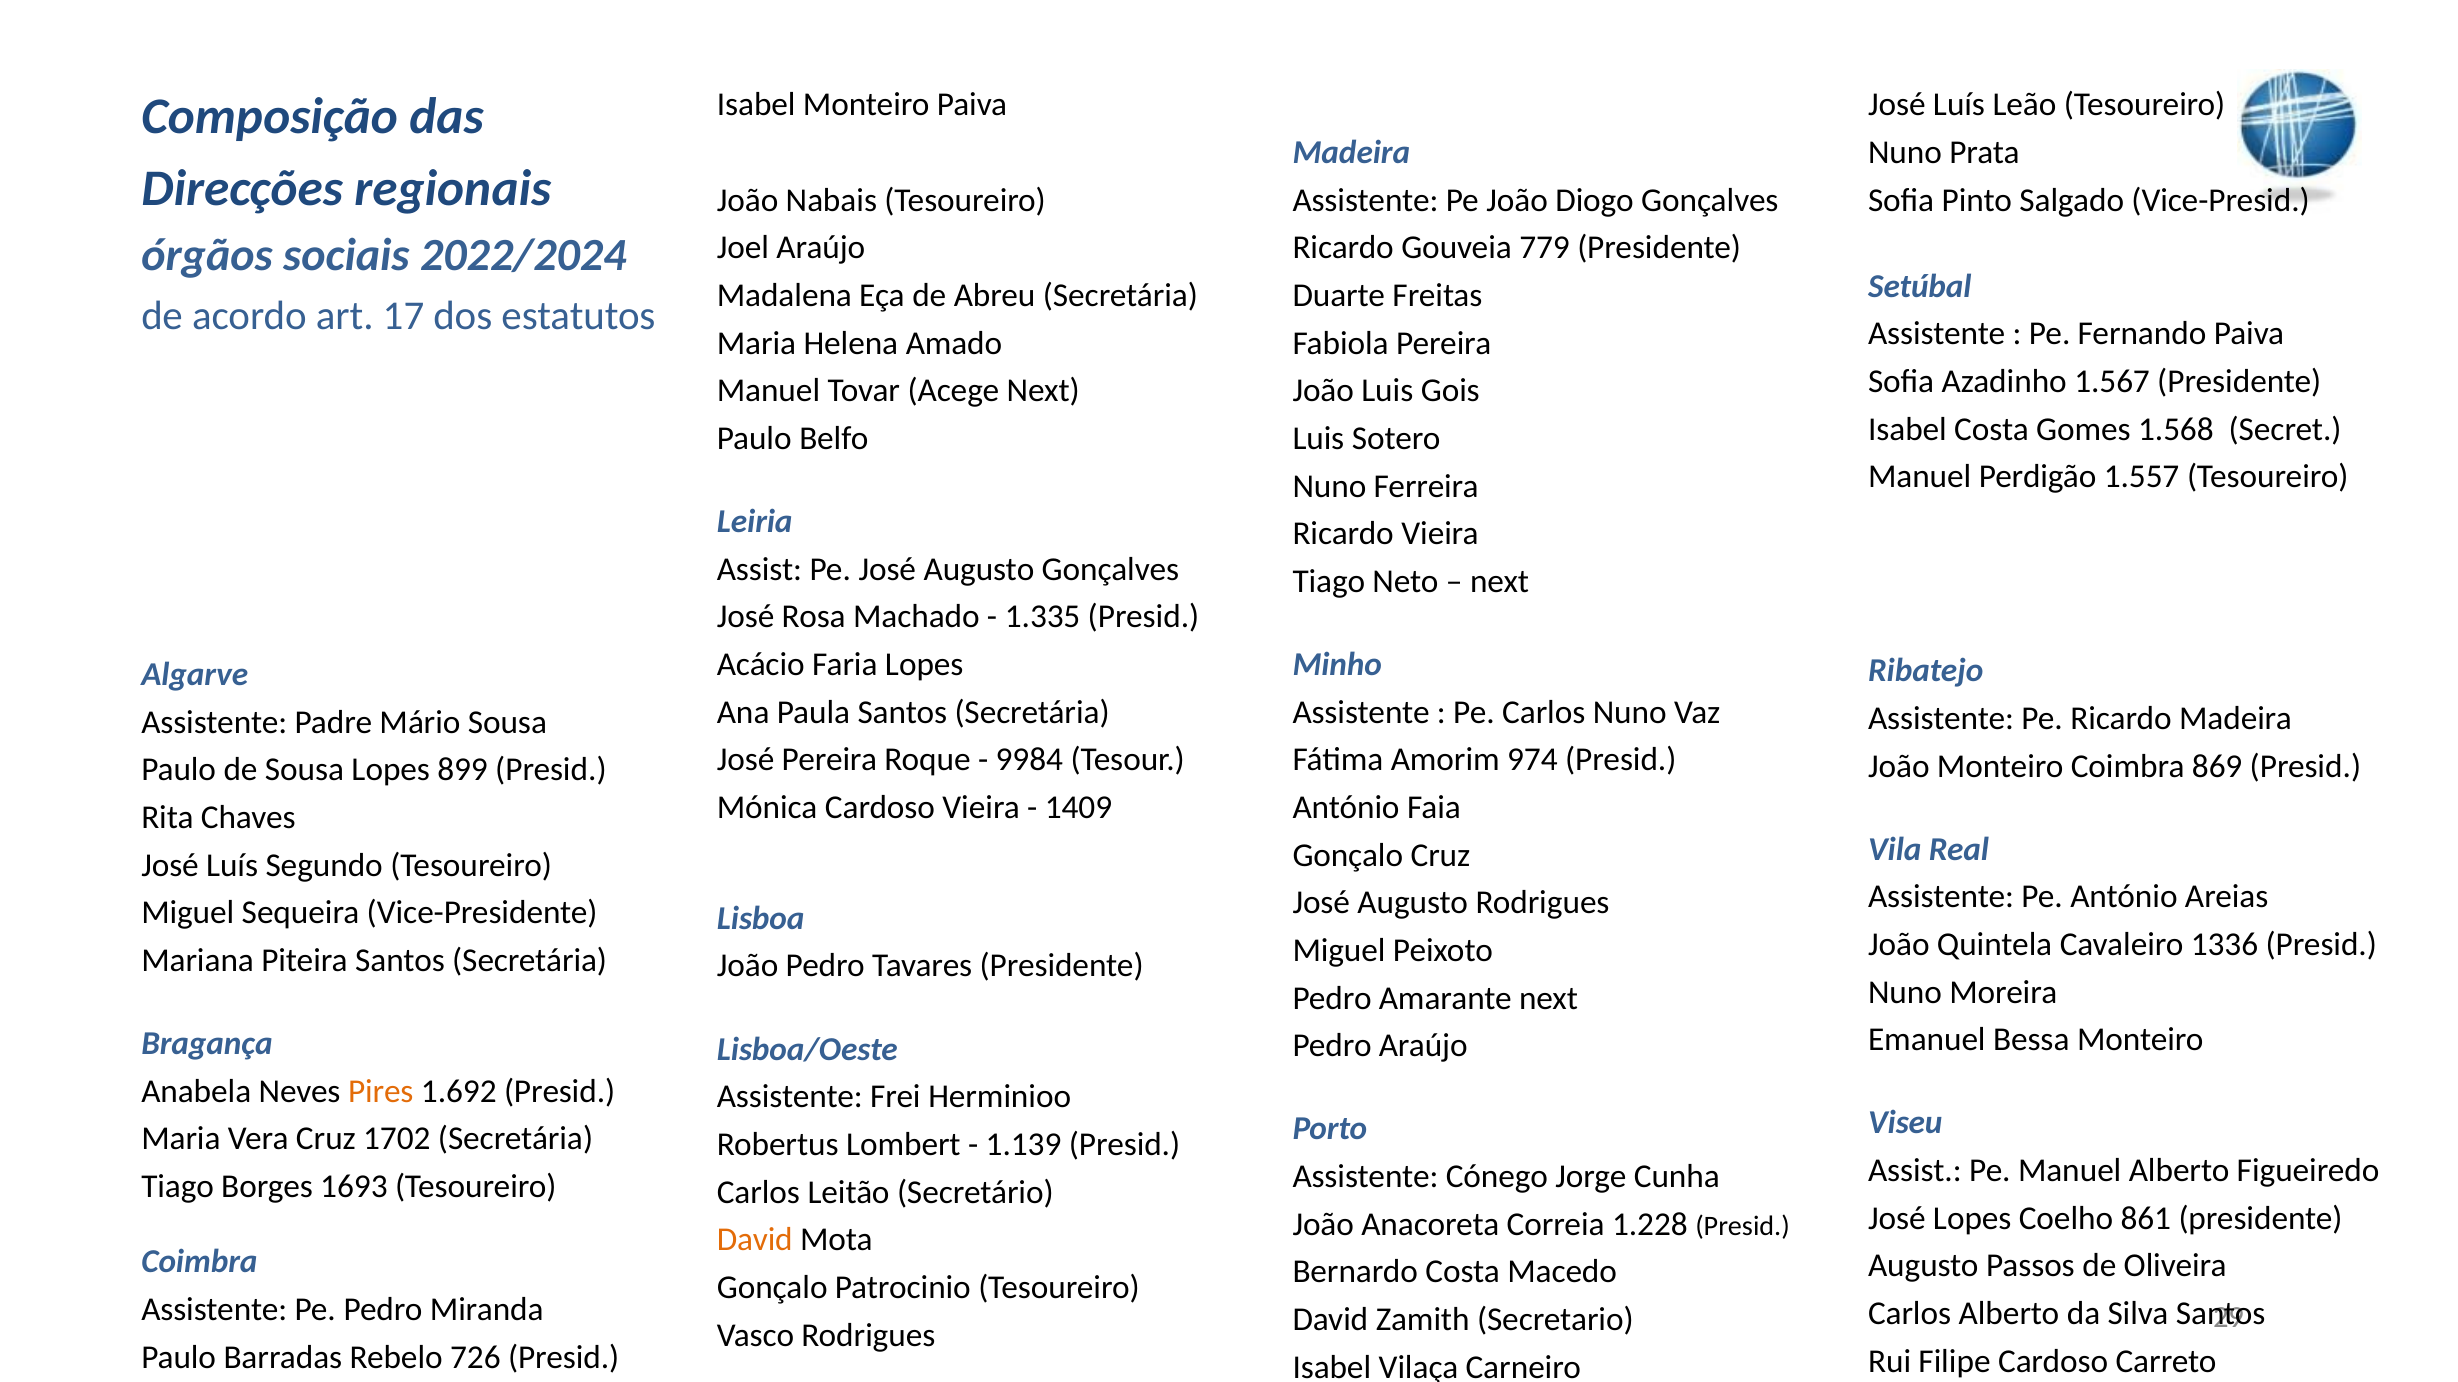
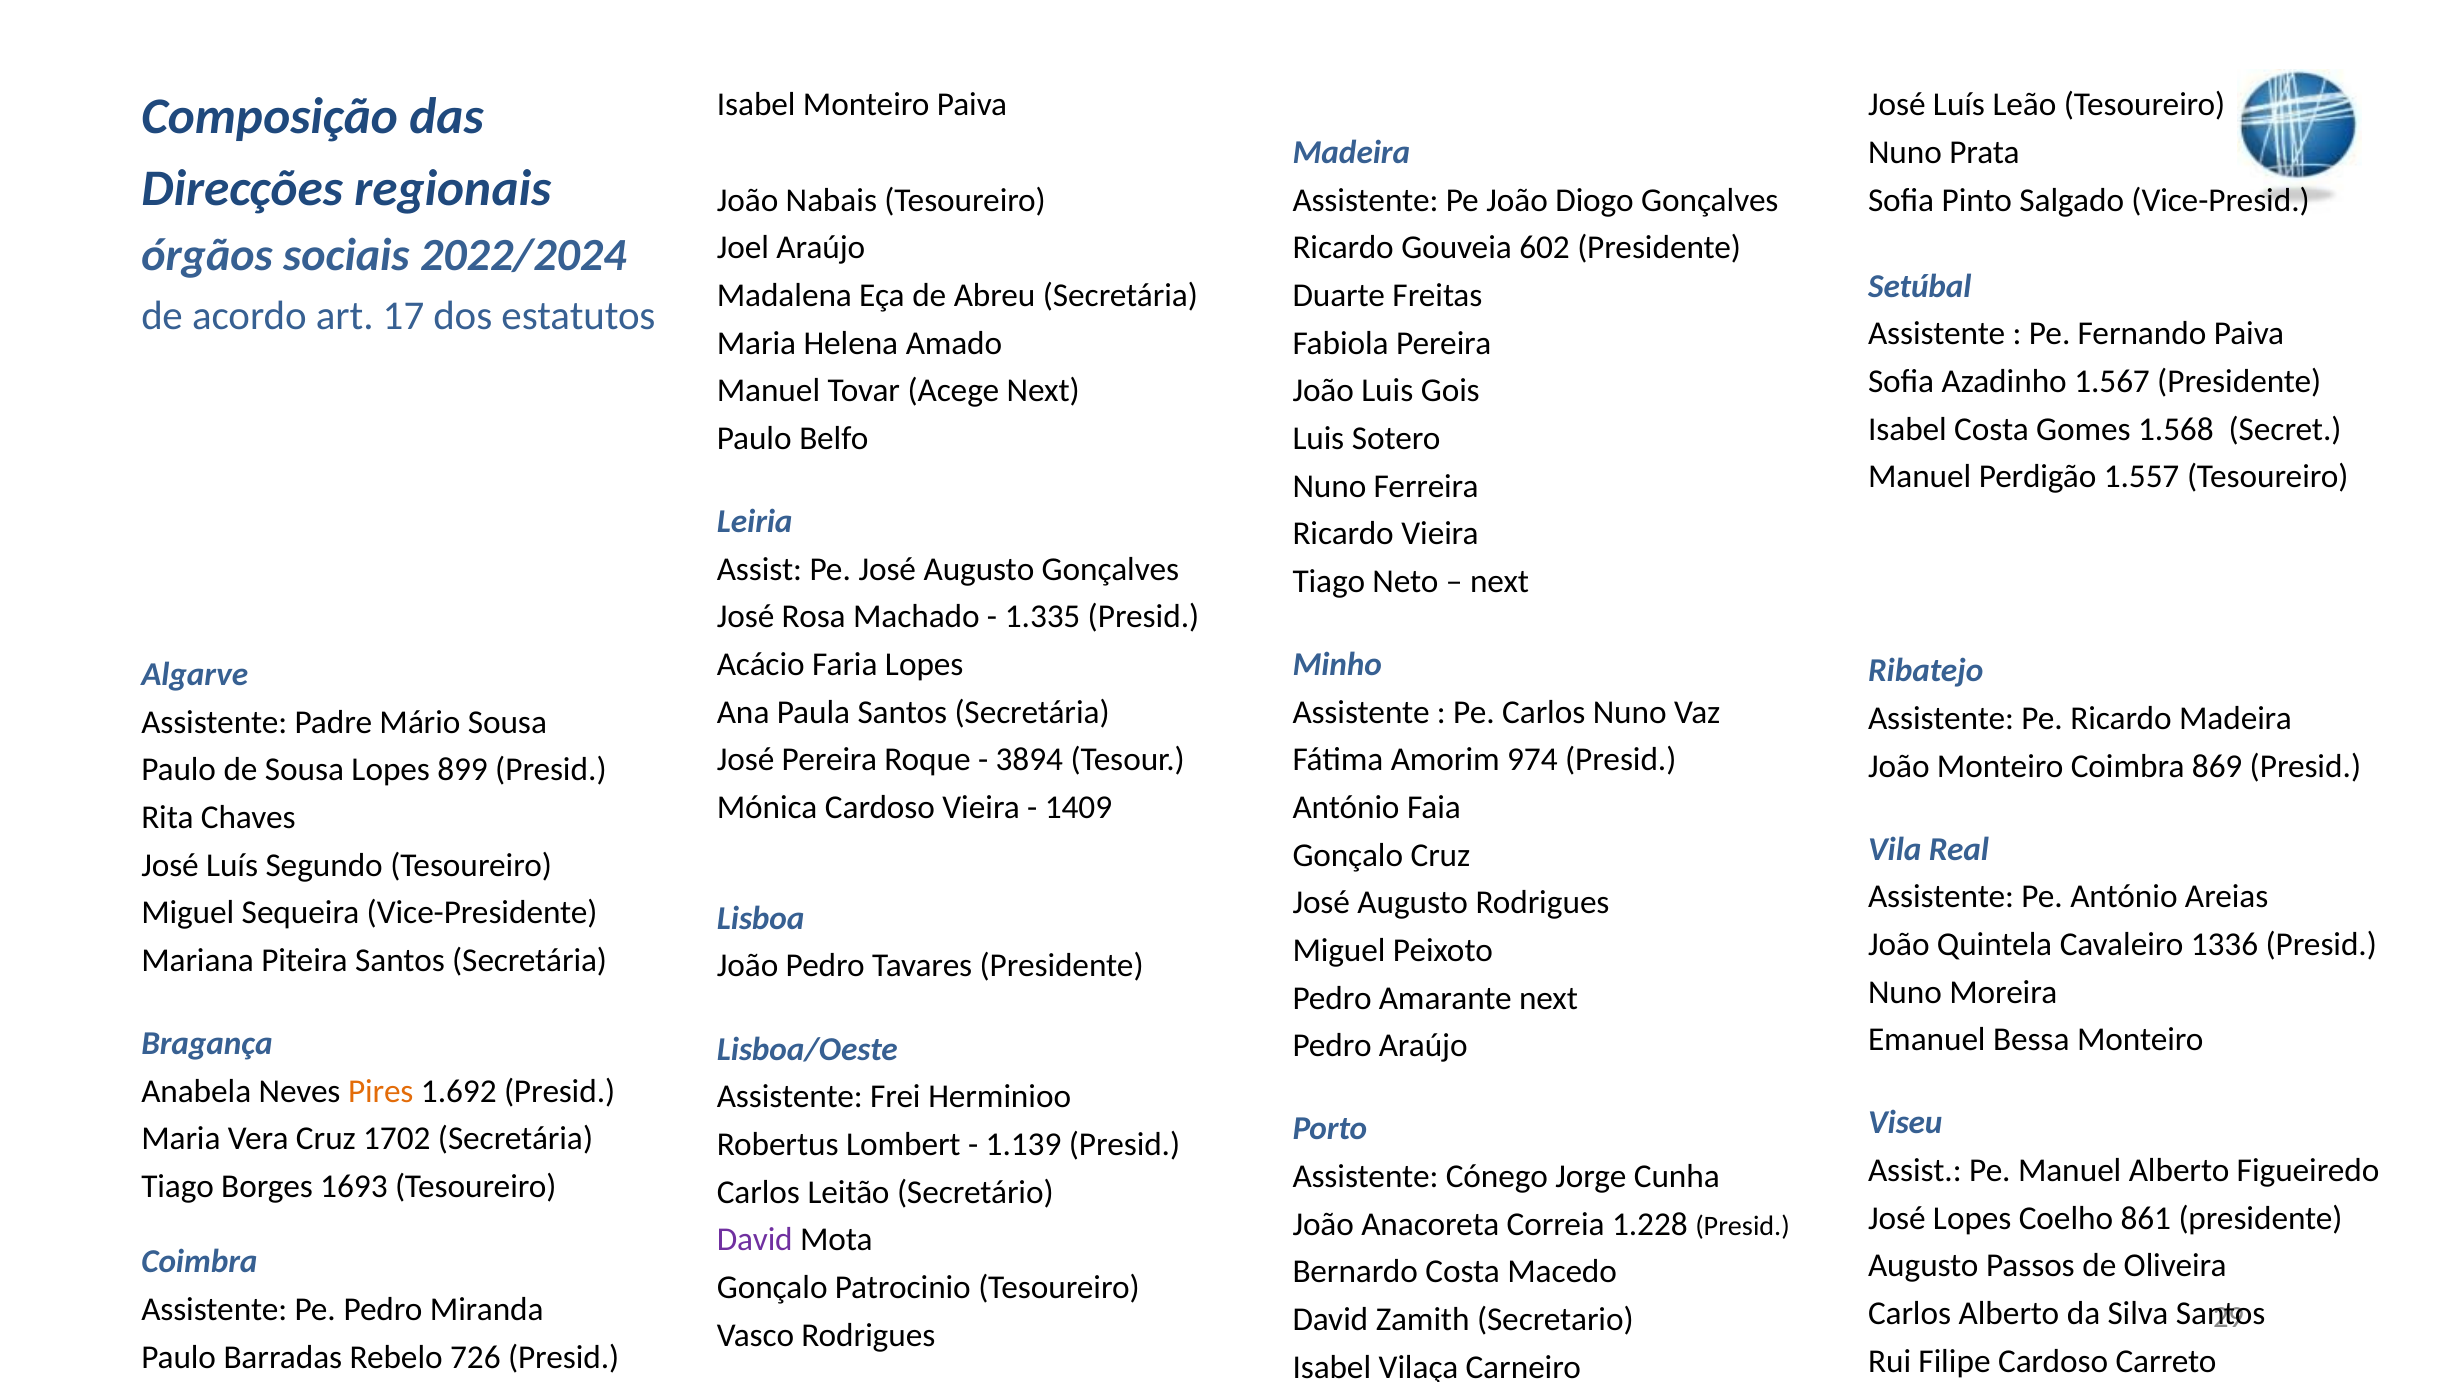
779: 779 -> 602
9984: 9984 -> 3894
David at (755, 1240) colour: orange -> purple
